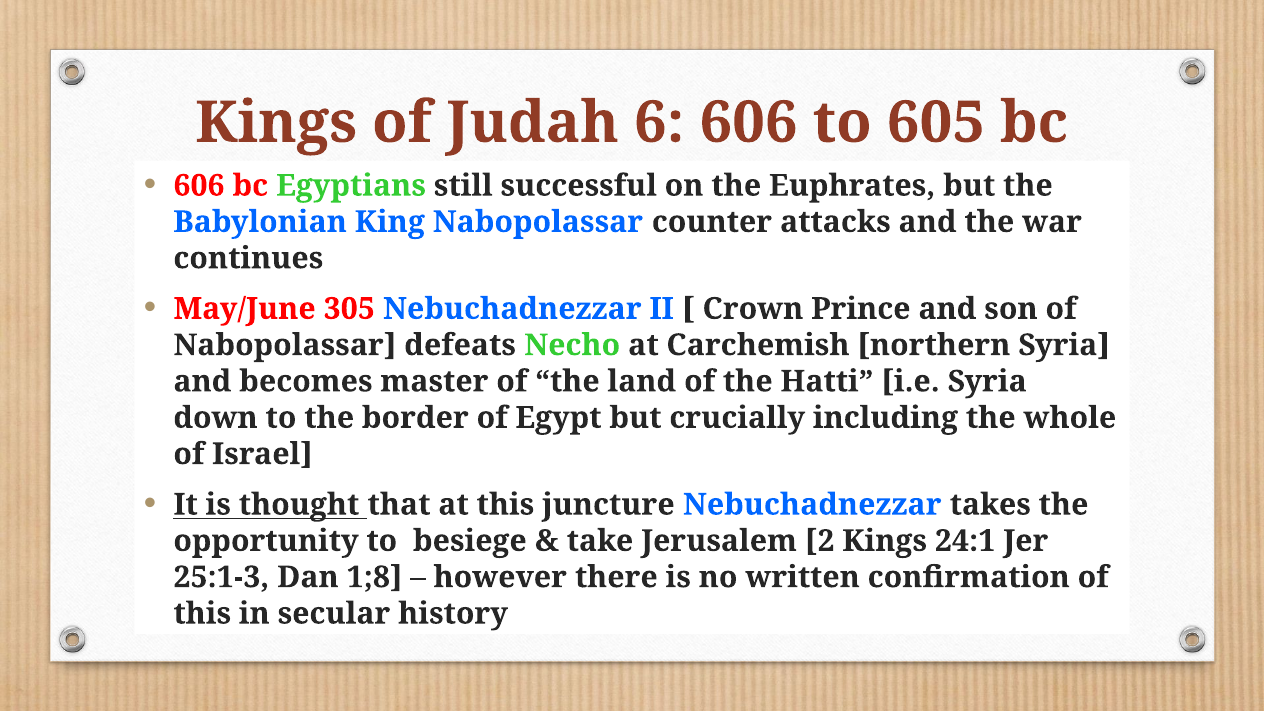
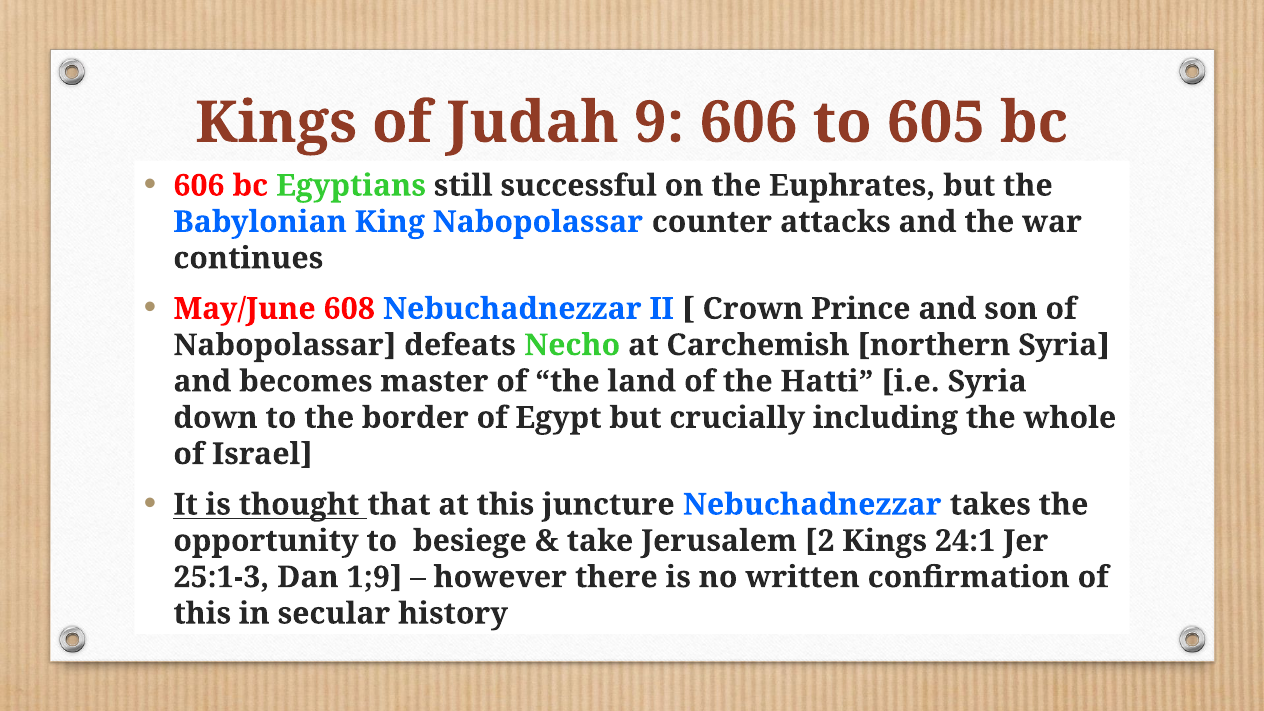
6: 6 -> 9
305: 305 -> 608
1;8: 1;8 -> 1;9
